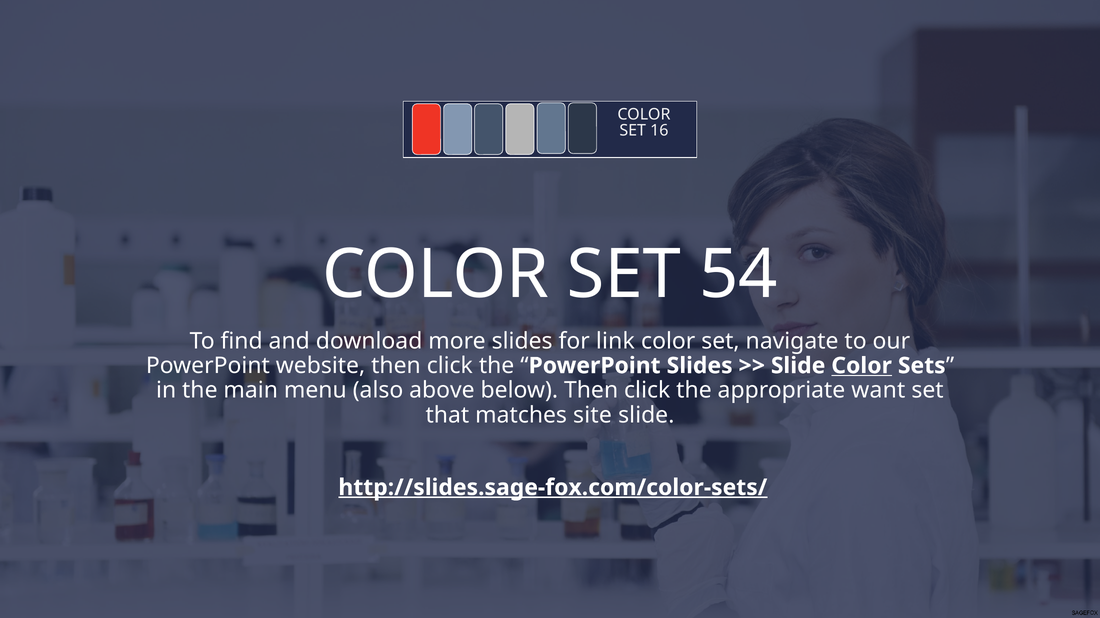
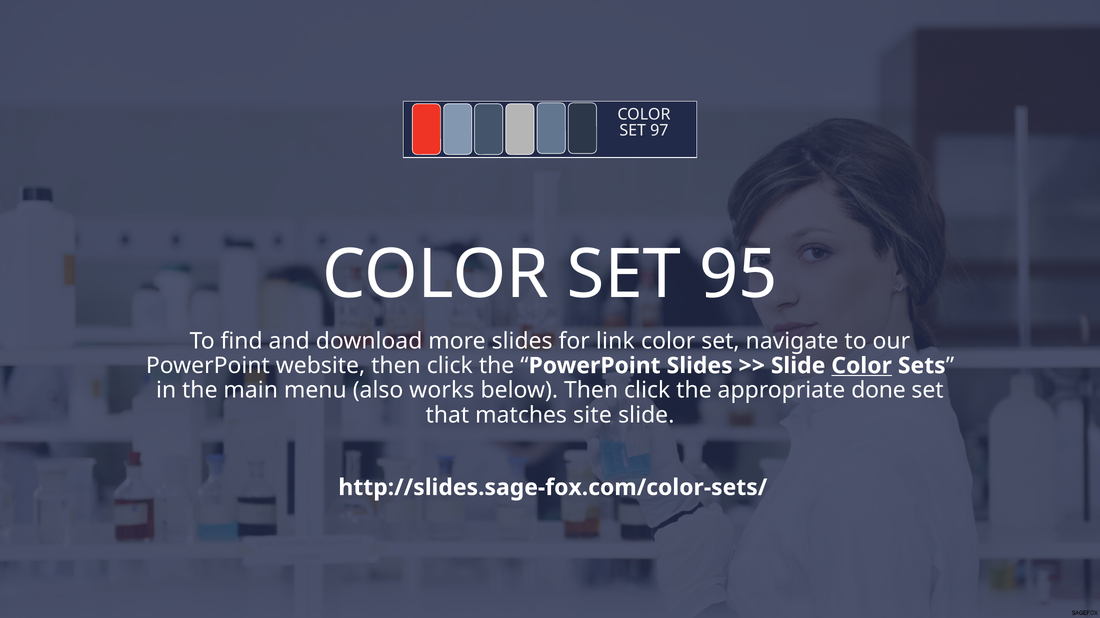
16: 16 -> 97
54: 54 -> 95
above: above -> works
want: want -> done
http://slides.sage-fox.com/color-sets/ underline: present -> none
